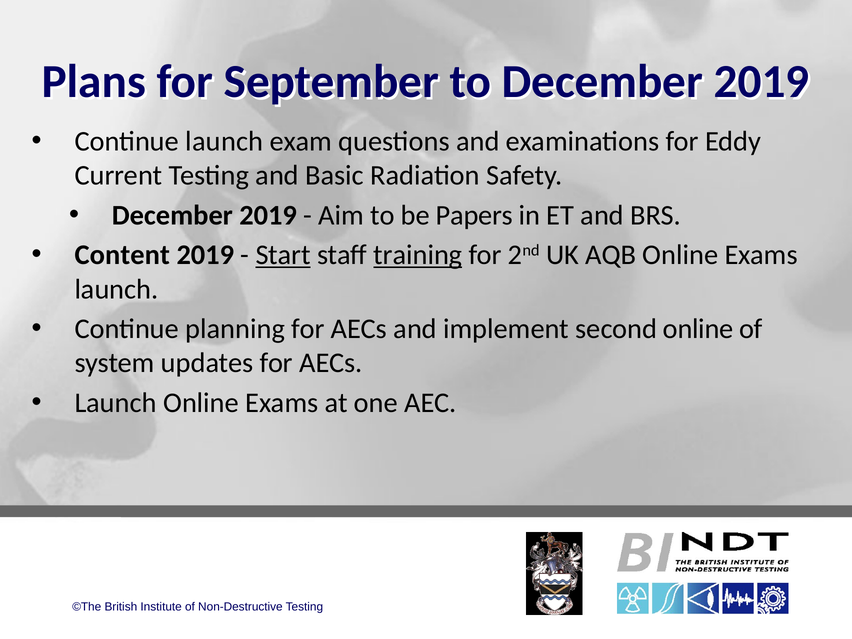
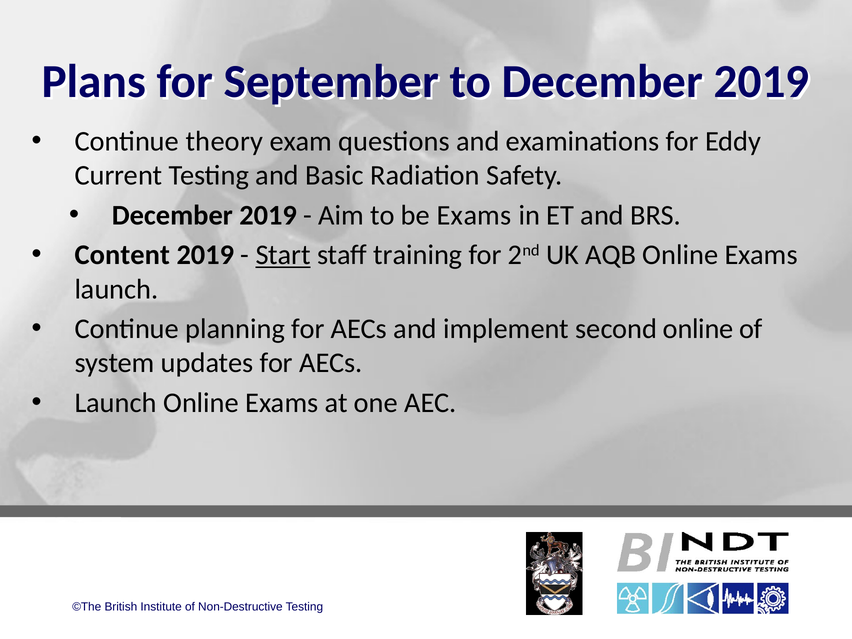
Continue launch: launch -> theory
be Papers: Papers -> Exams
training underline: present -> none
